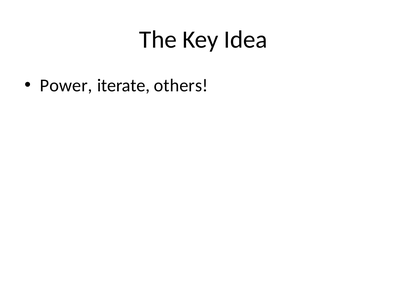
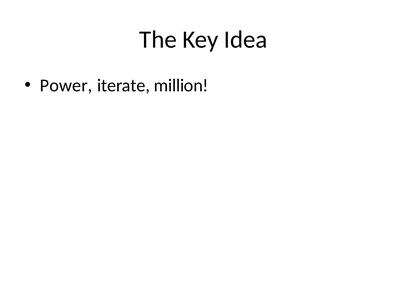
others: others -> million
